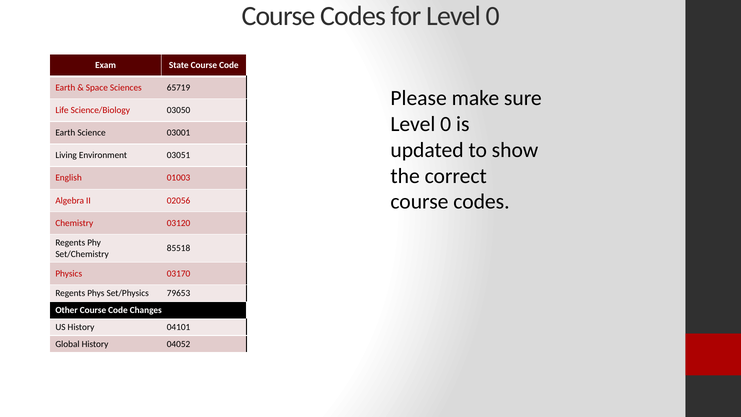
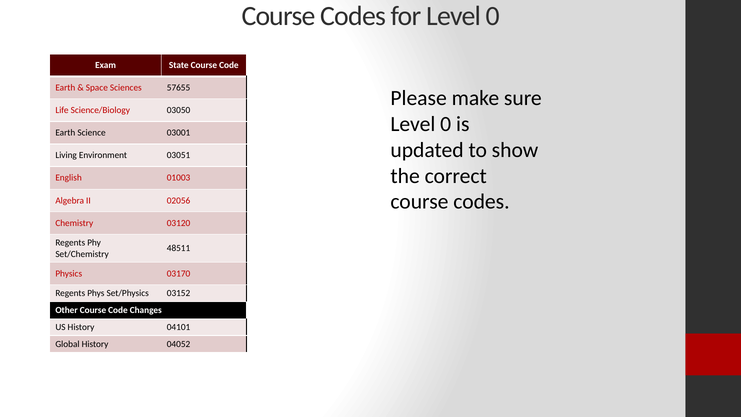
65719: 65719 -> 57655
85518: 85518 -> 48511
79653: 79653 -> 03152
